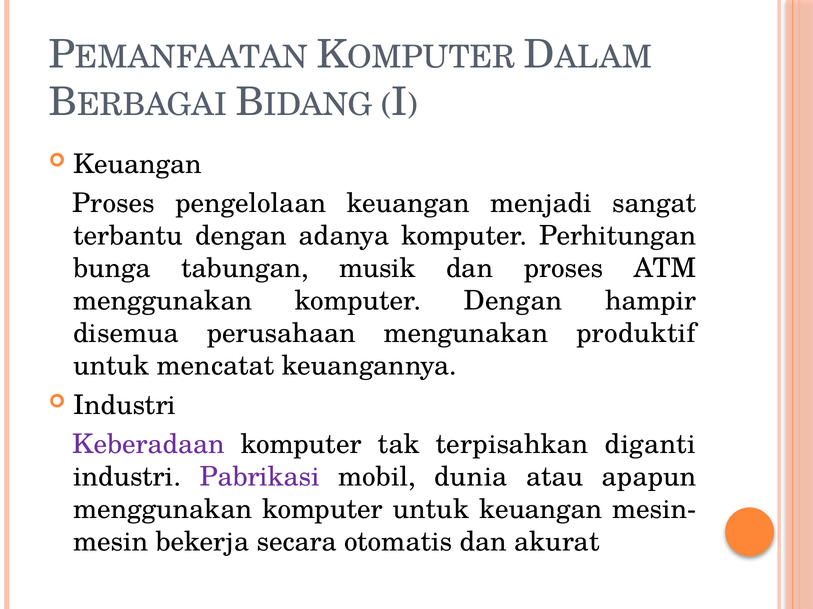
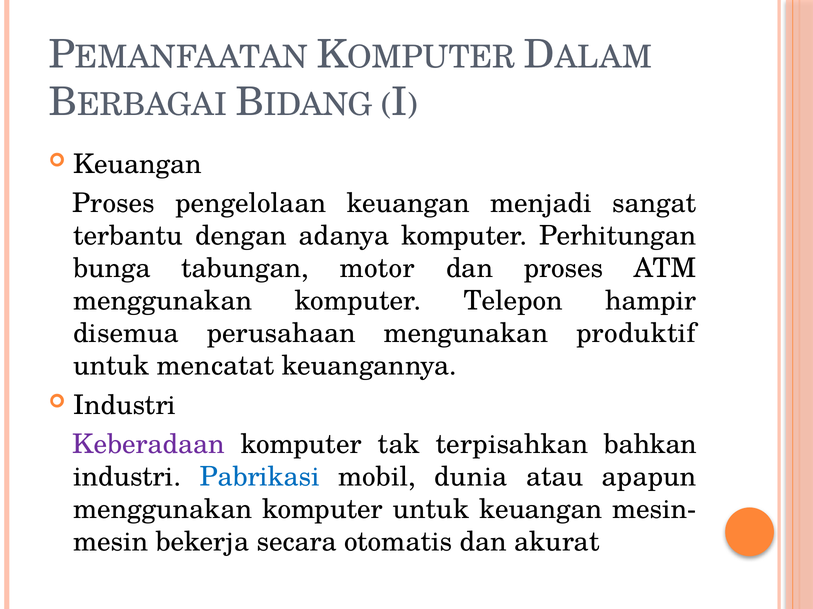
musik: musik -> motor
komputer Dengan: Dengan -> Telepon
diganti: diganti -> bahkan
Pabrikasi colour: purple -> blue
